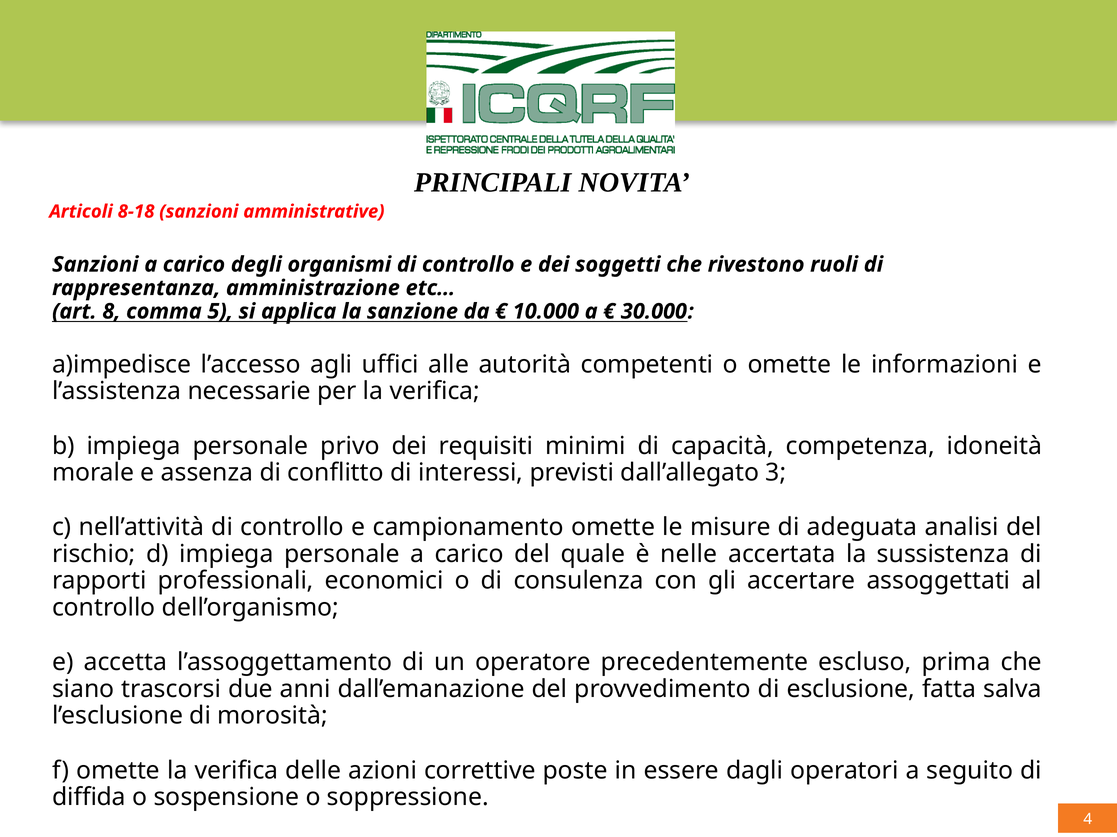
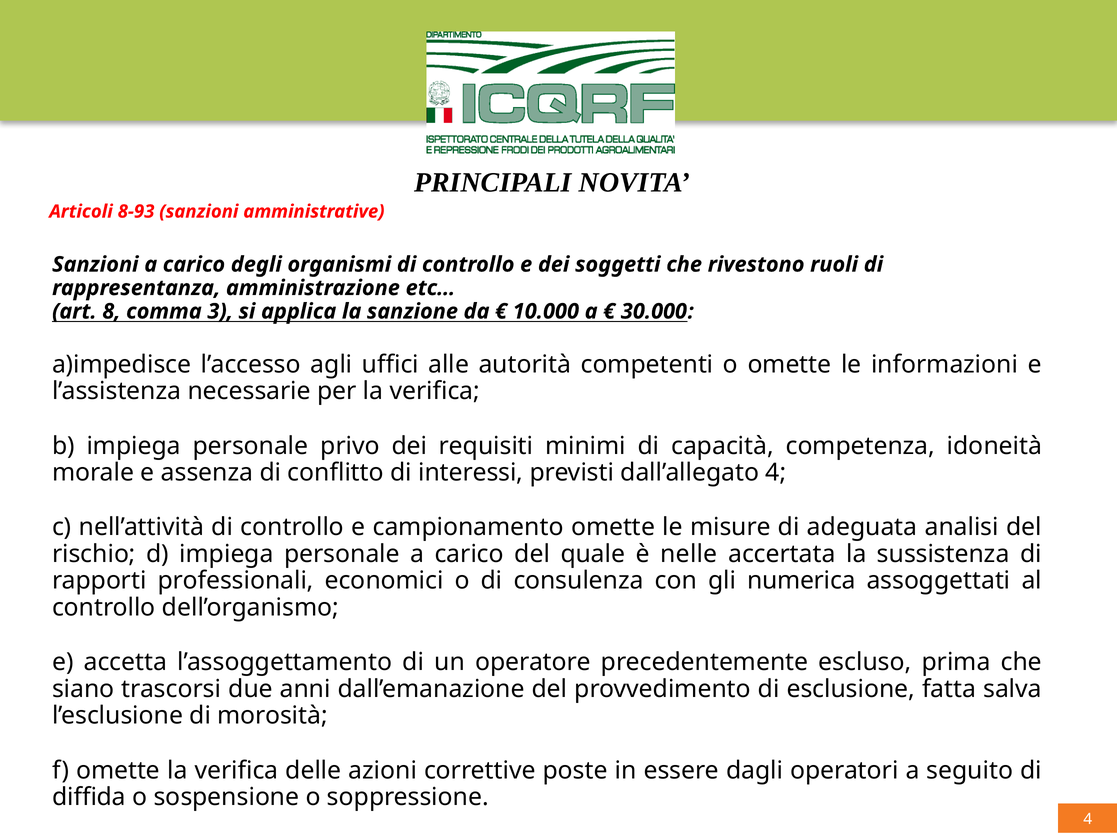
8-18: 8-18 -> 8-93
5: 5 -> 3
dall’allegato 3: 3 -> 4
accertare: accertare -> numerica
